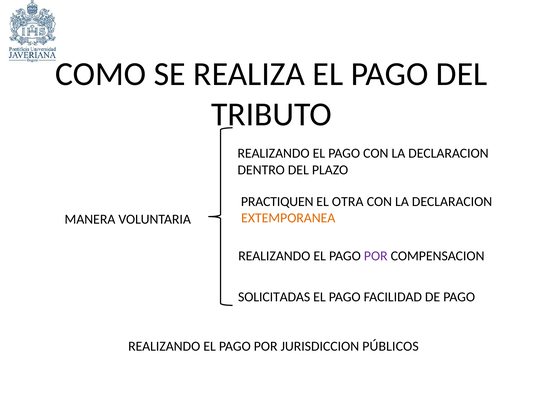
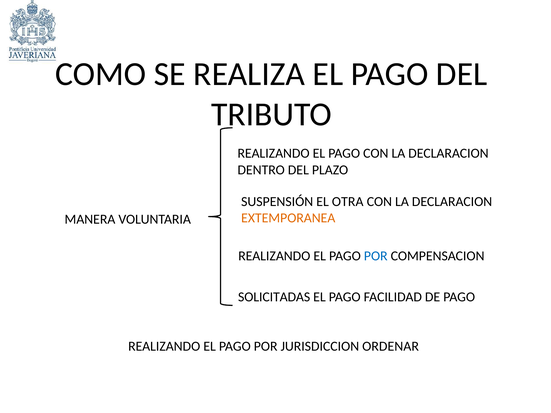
PRACTIQUEN: PRACTIQUEN -> SUSPENSIÓN
POR at (376, 256) colour: purple -> blue
PÚBLICOS: PÚBLICOS -> ORDENAR
